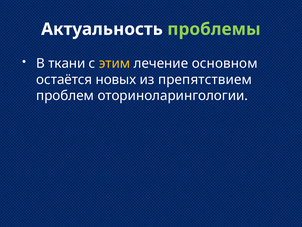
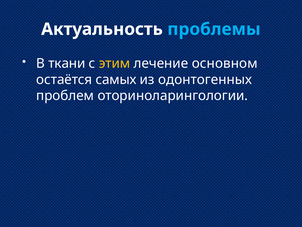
проблемы colour: light green -> light blue
новых: новых -> самых
препятствием: препятствием -> одонтогенных
